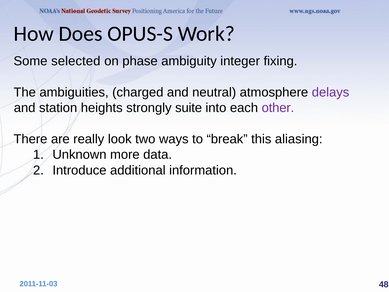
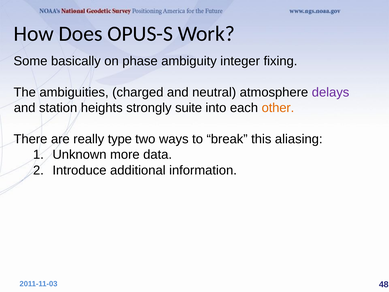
selected: selected -> basically
other colour: purple -> orange
look: look -> type
